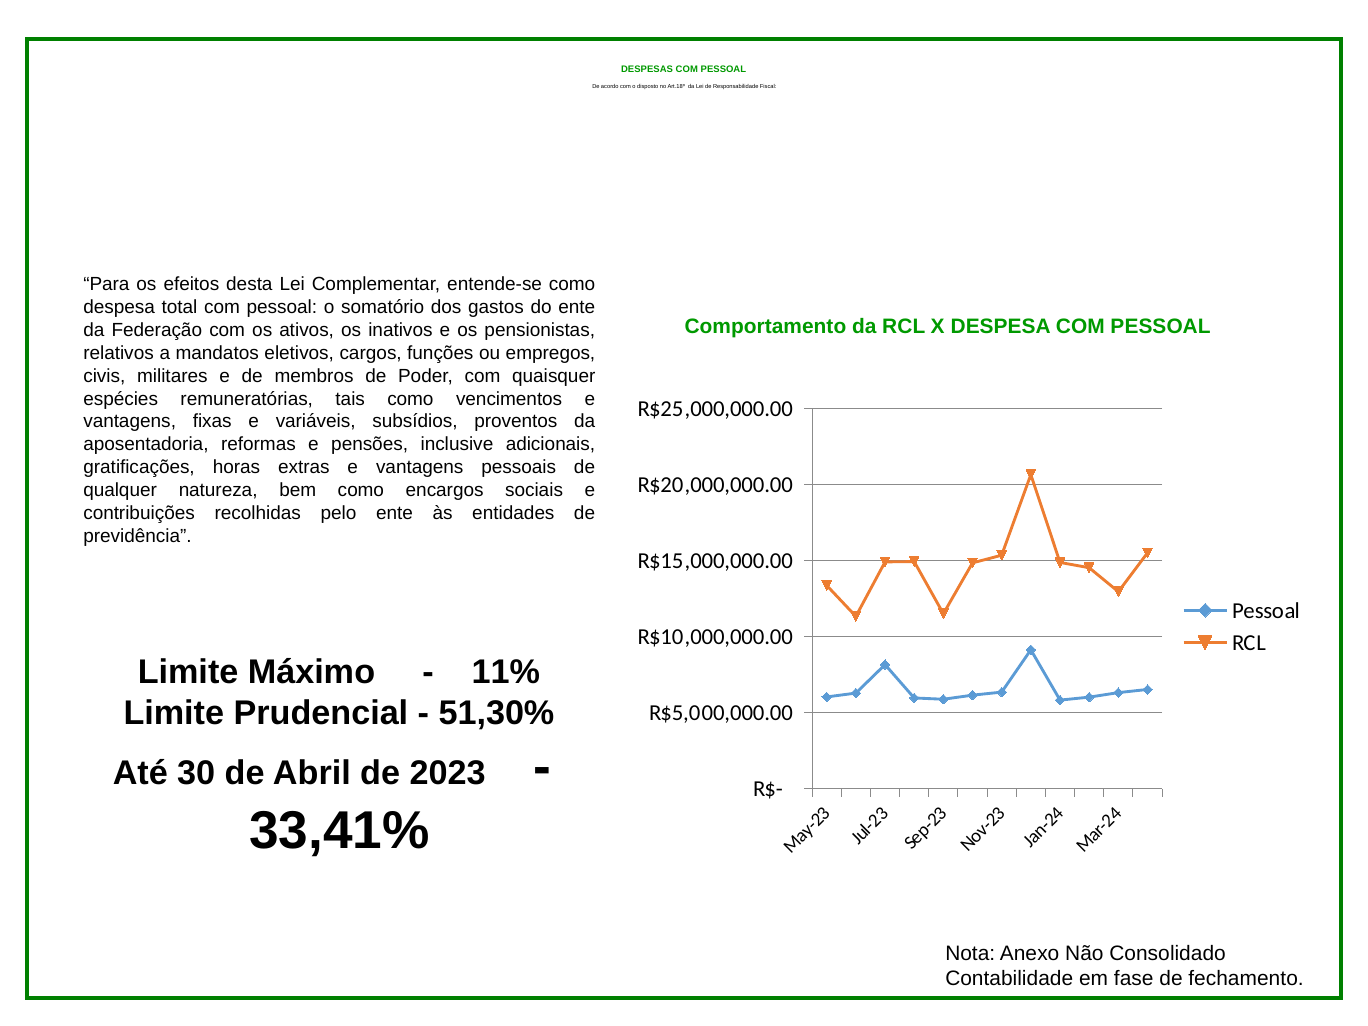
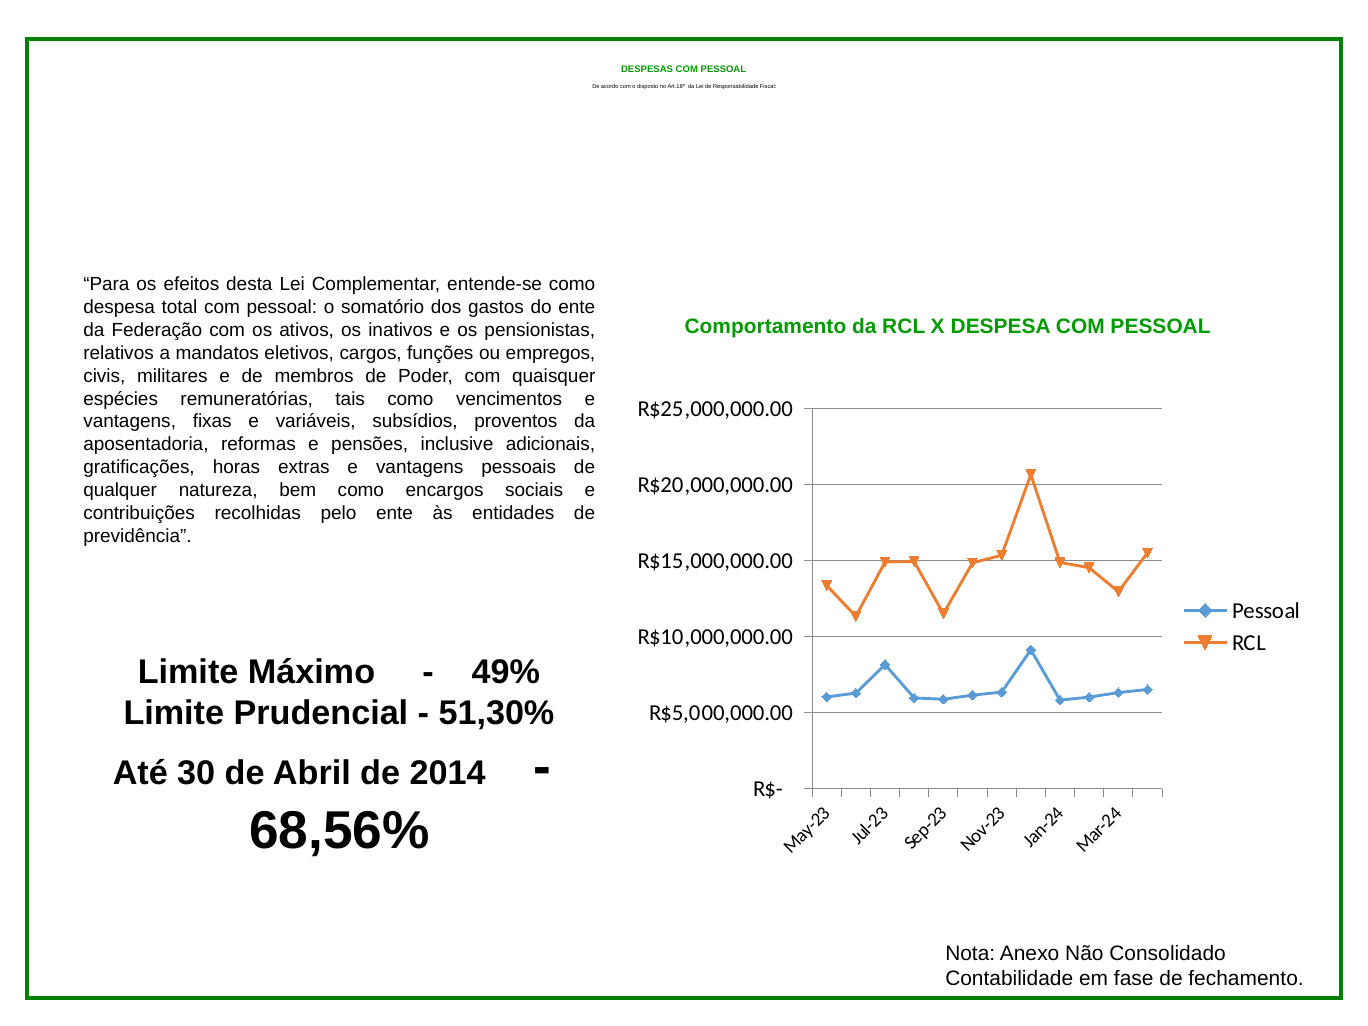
11%: 11% -> 49%
2023: 2023 -> 2014
33,41%: 33,41% -> 68,56%
